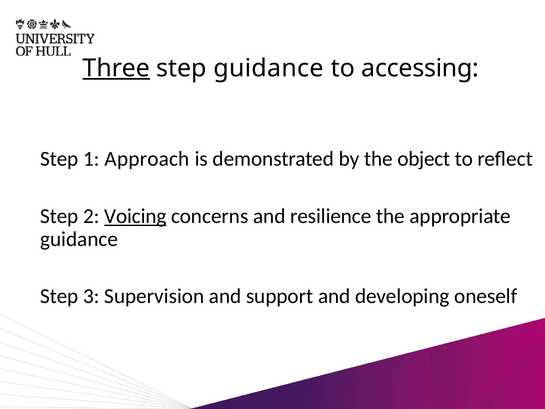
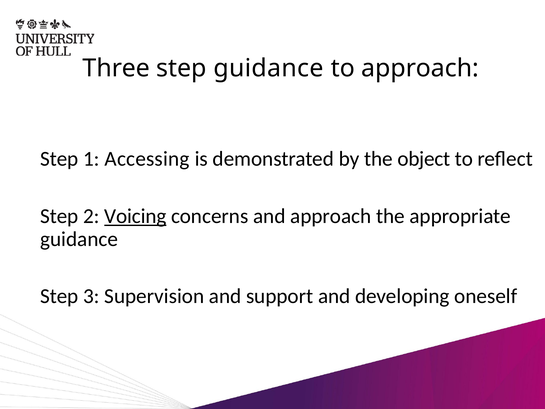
Three underline: present -> none
to accessing: accessing -> approach
Approach: Approach -> Accessing
and resilience: resilience -> approach
